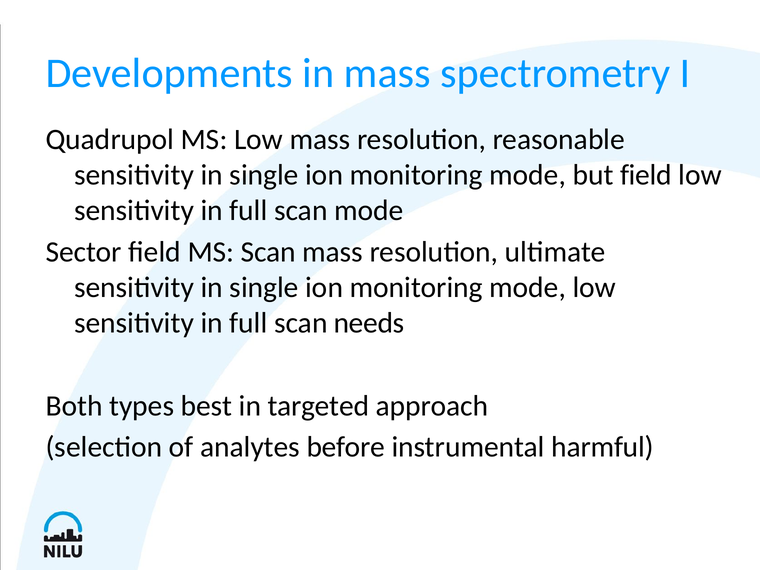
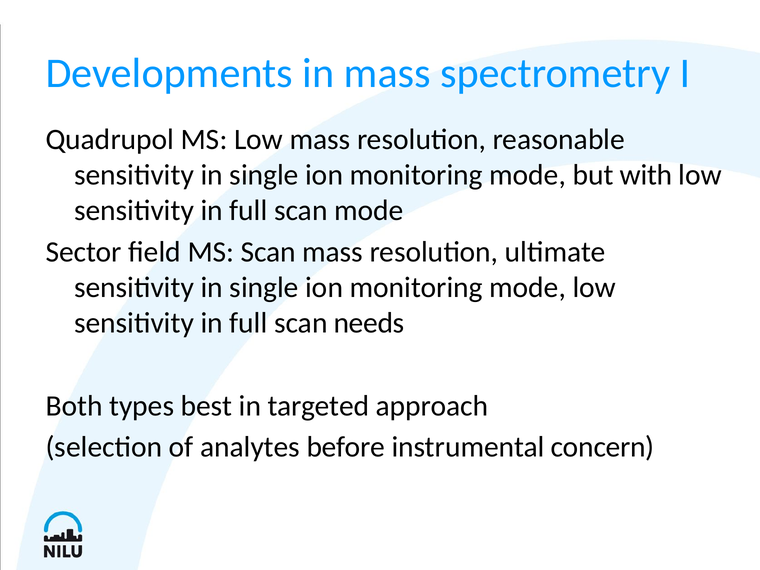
but field: field -> with
harmful: harmful -> concern
